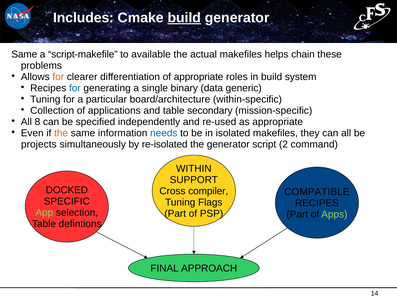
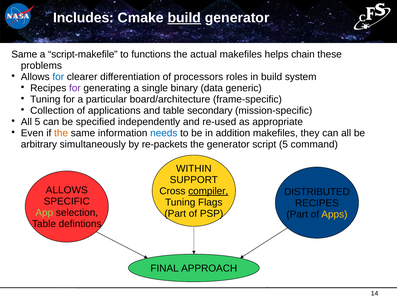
available: available -> functions
for at (58, 77) colour: orange -> blue
of appropriate: appropriate -> processors
for at (75, 88) colour: blue -> purple
within-specific: within-specific -> frame-specific
All 8: 8 -> 5
isolated: isolated -> addition
projects: projects -> arbitrary
re-isolated: re-isolated -> re-packets
script 2: 2 -> 5
DOCKED at (67, 191): DOCKED -> ALLOWS
compiler underline: none -> present
COMPATIBLE: COMPATIBLE -> DISTRIBUTED
Apps colour: light green -> yellow
